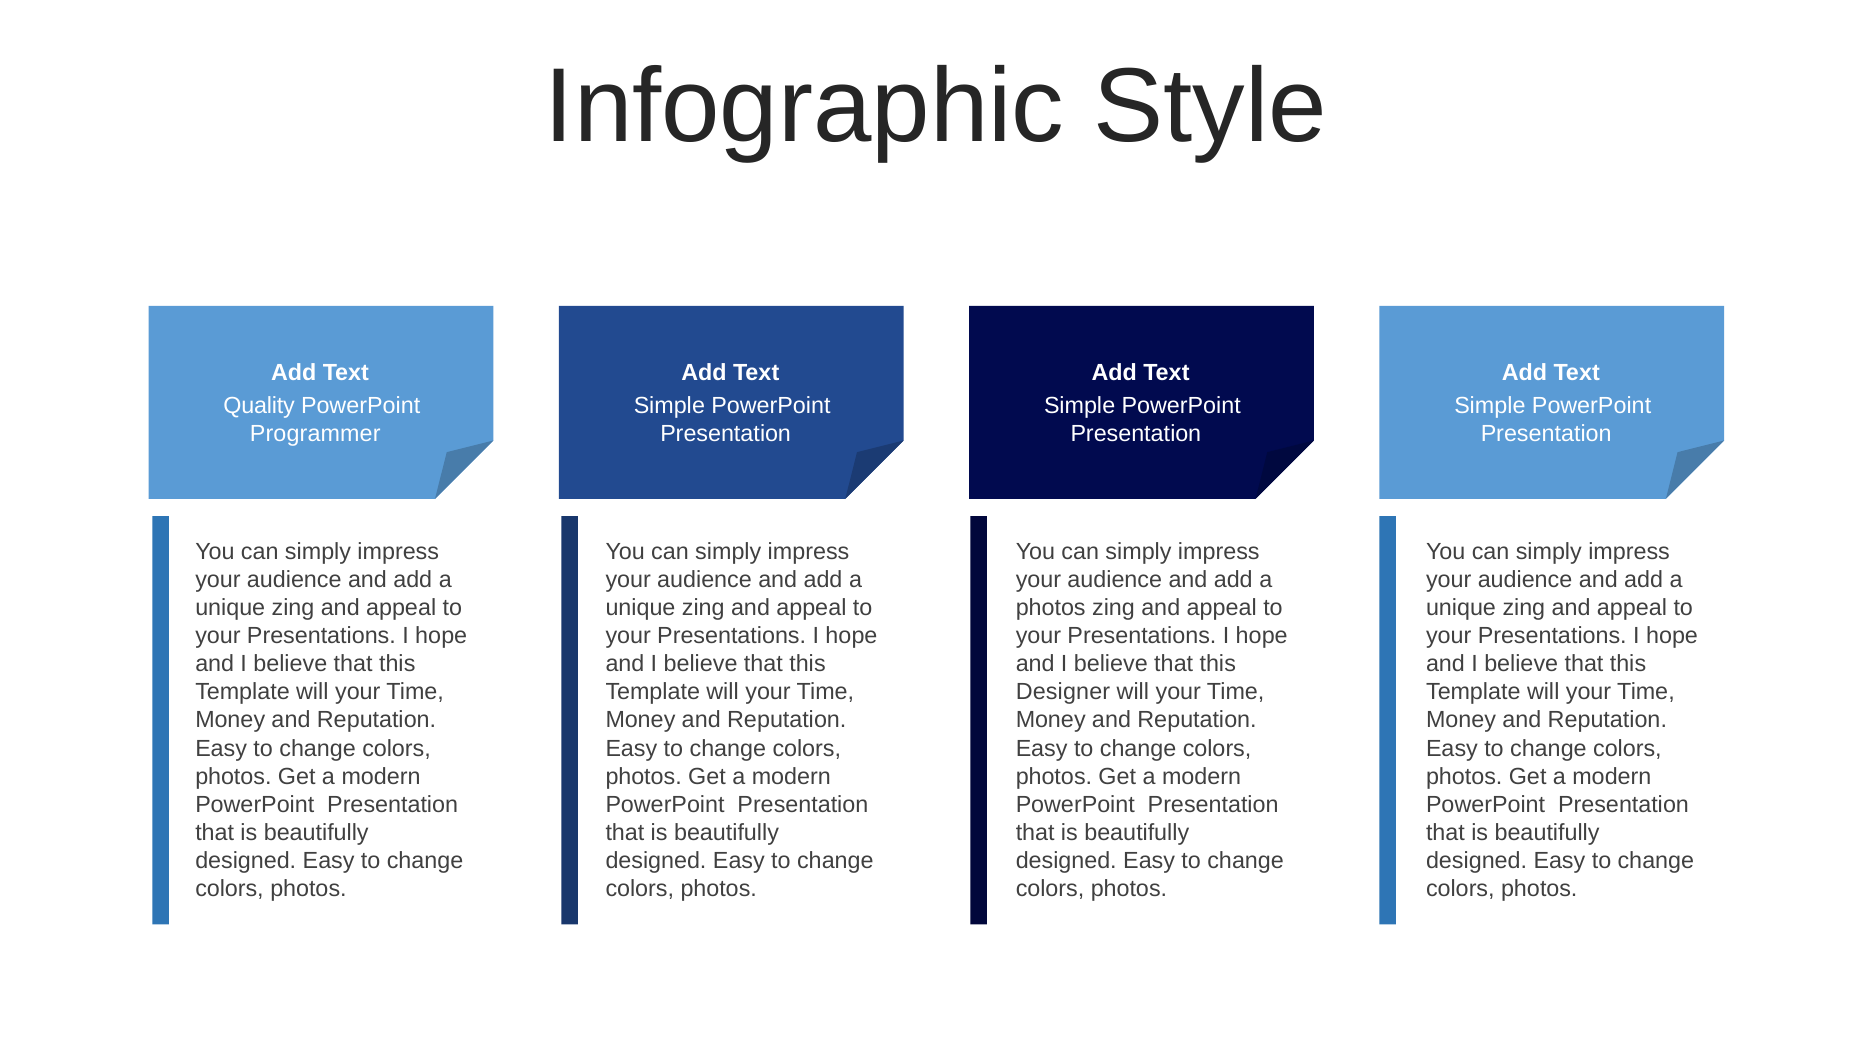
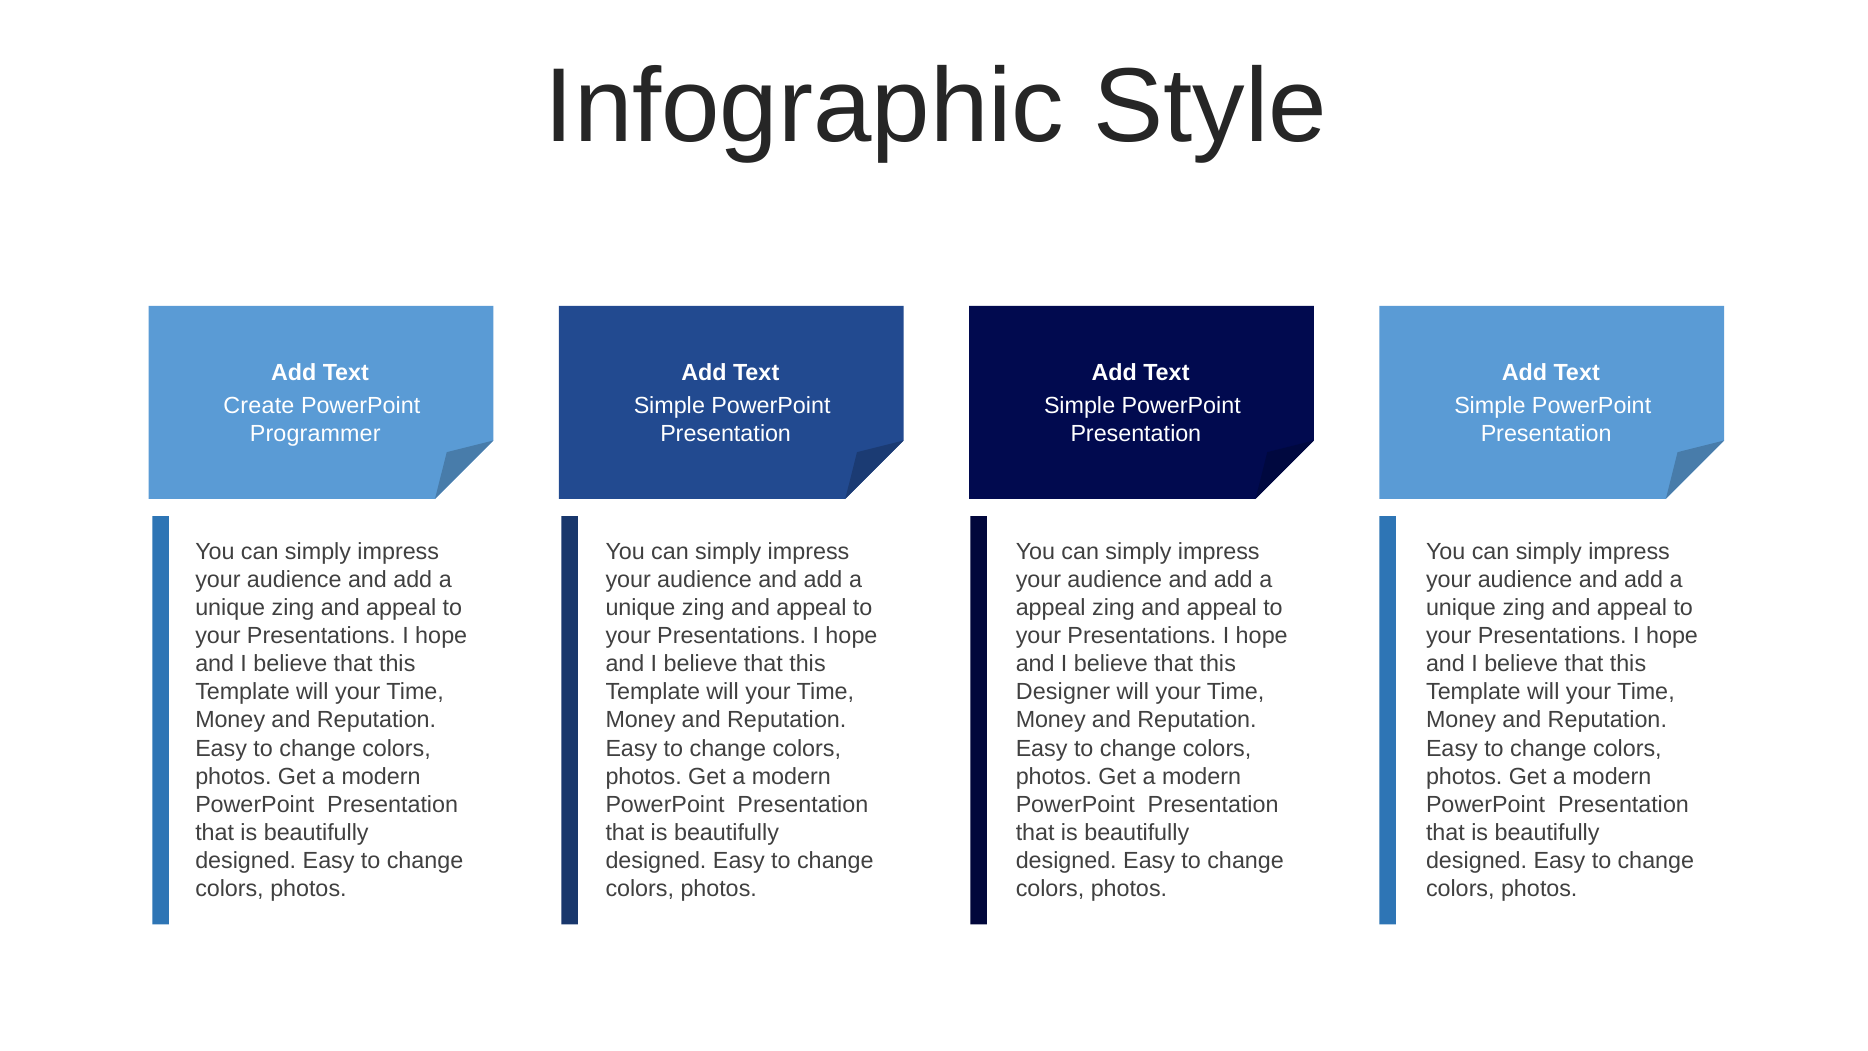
Quality: Quality -> Create
photos at (1051, 608): photos -> appeal
